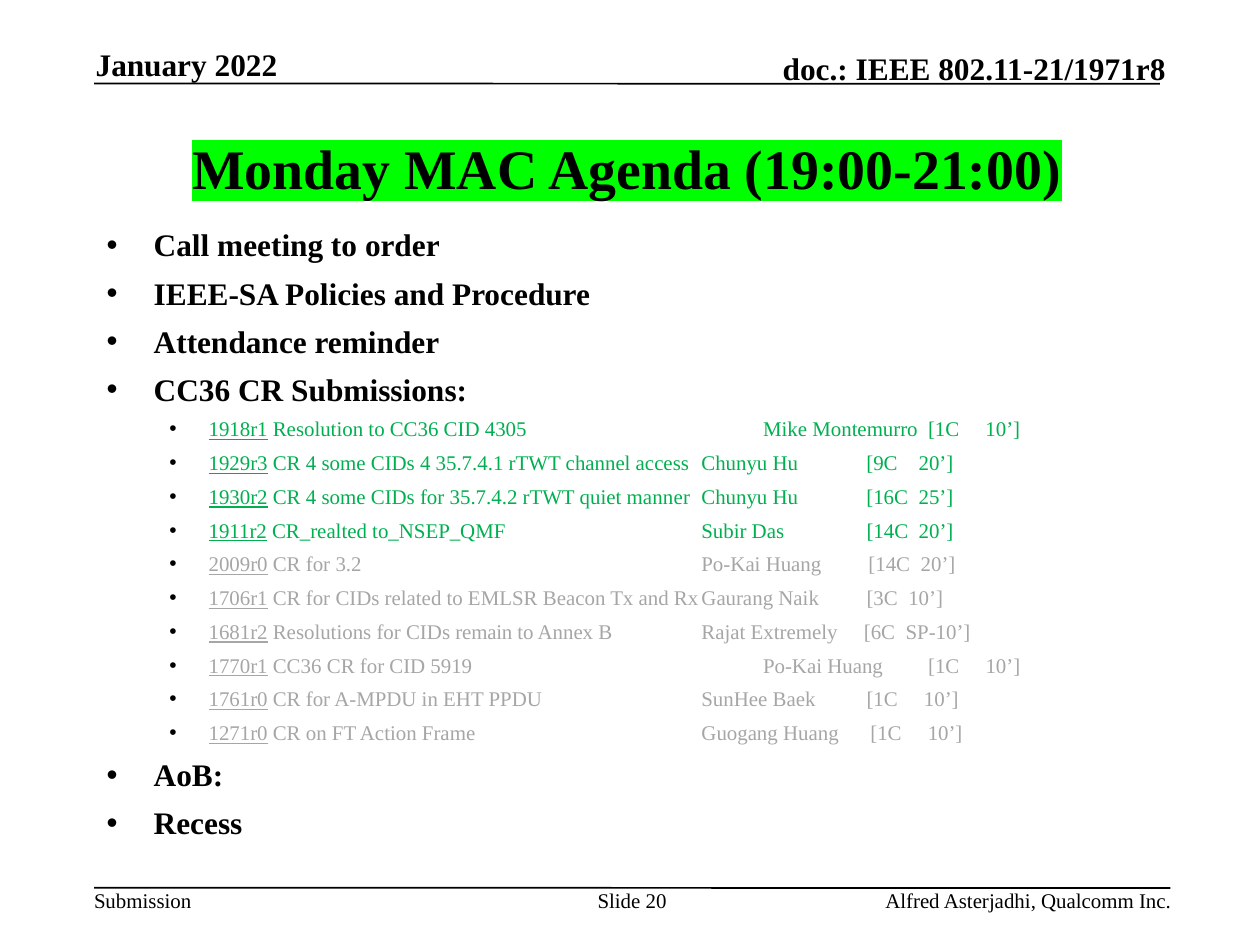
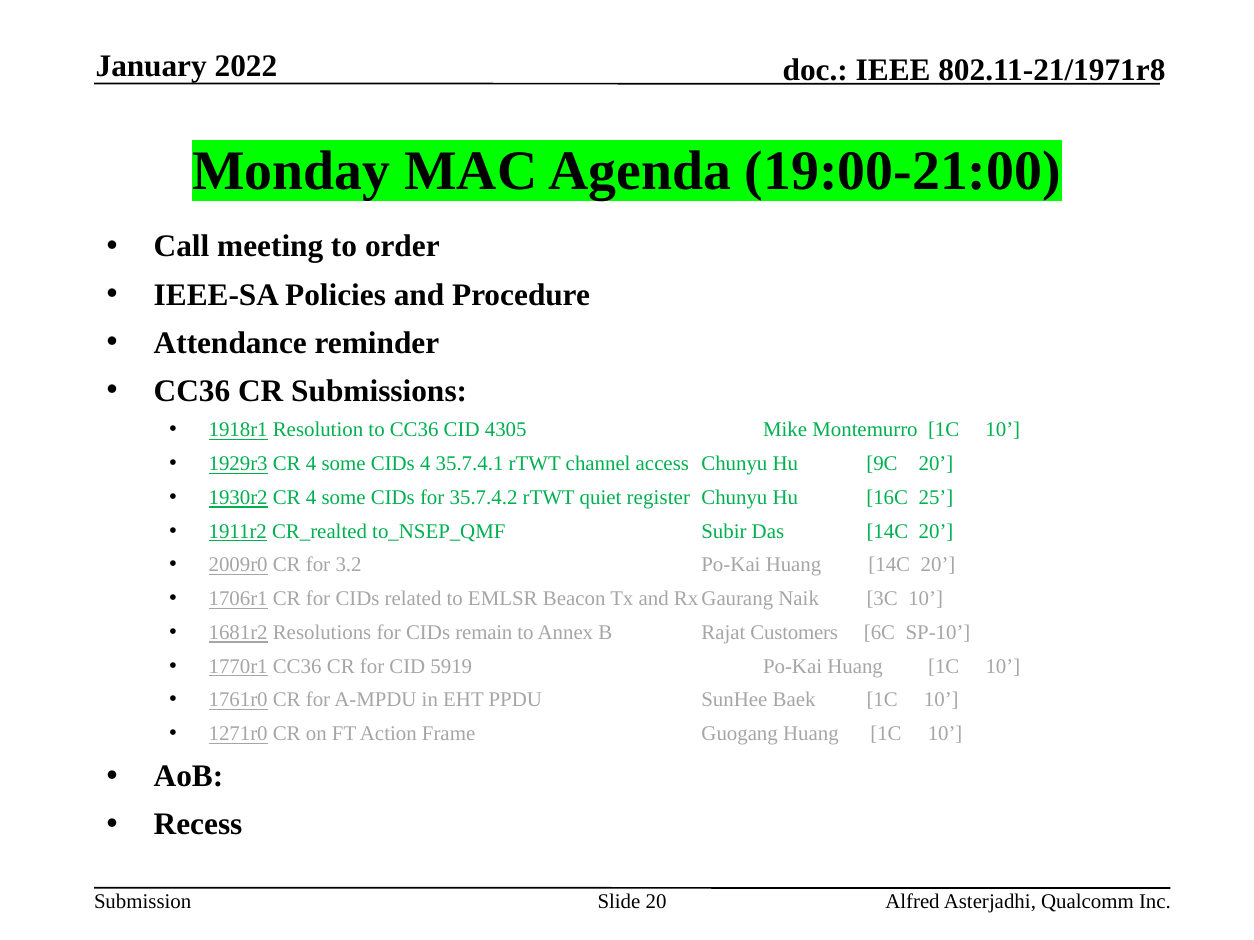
manner: manner -> register
Extremely: Extremely -> Customers
